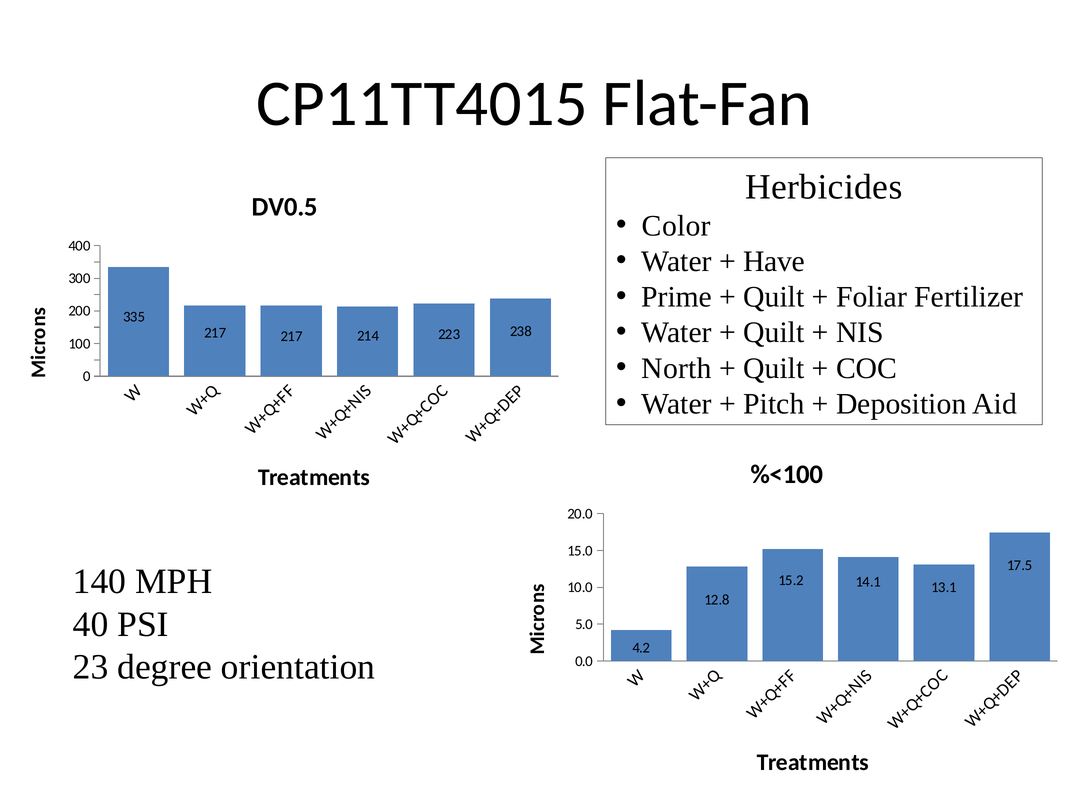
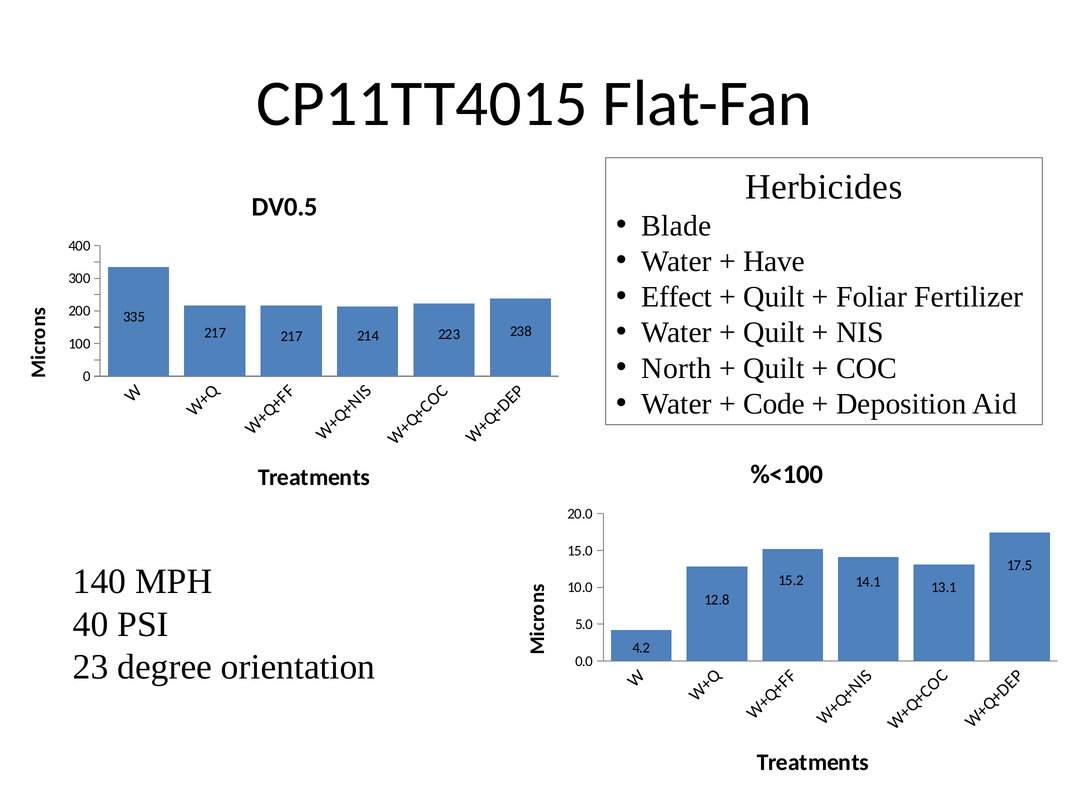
Color: Color -> Blade
Prime: Prime -> Effect
Pitch: Pitch -> Code
